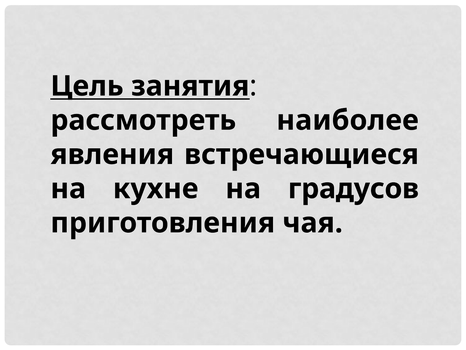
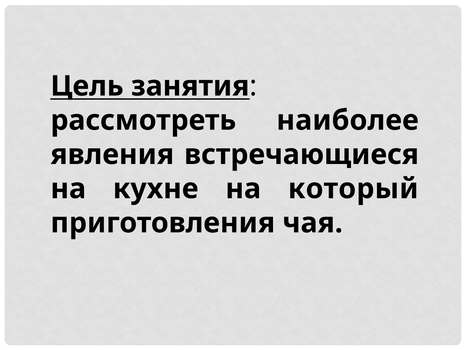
градусов: градусов -> который
